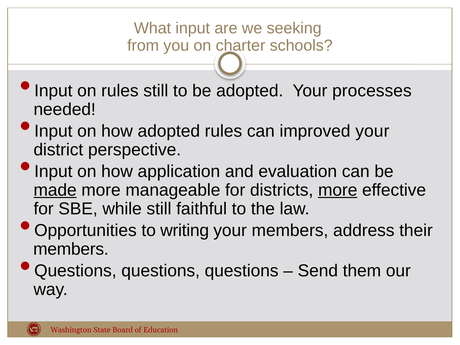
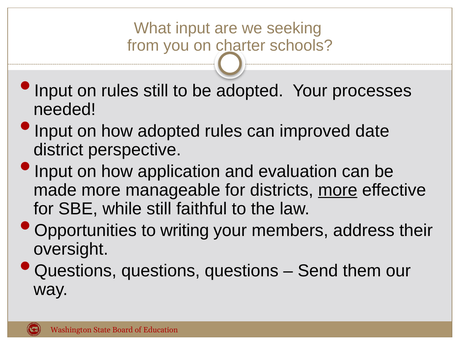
improved your: your -> date
made underline: present -> none
members at (71, 249): members -> oversight
